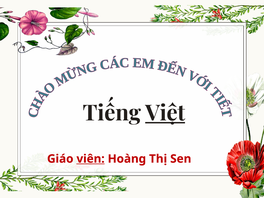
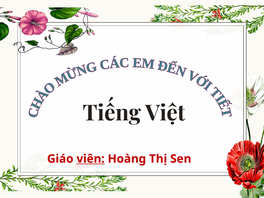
Việt underline: present -> none
